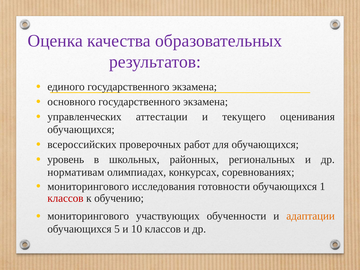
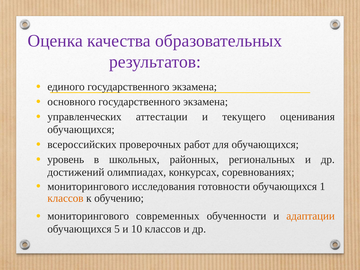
нормативам: нормативам -> достижений
классов at (65, 198) colour: red -> orange
участвующих: участвующих -> современных
